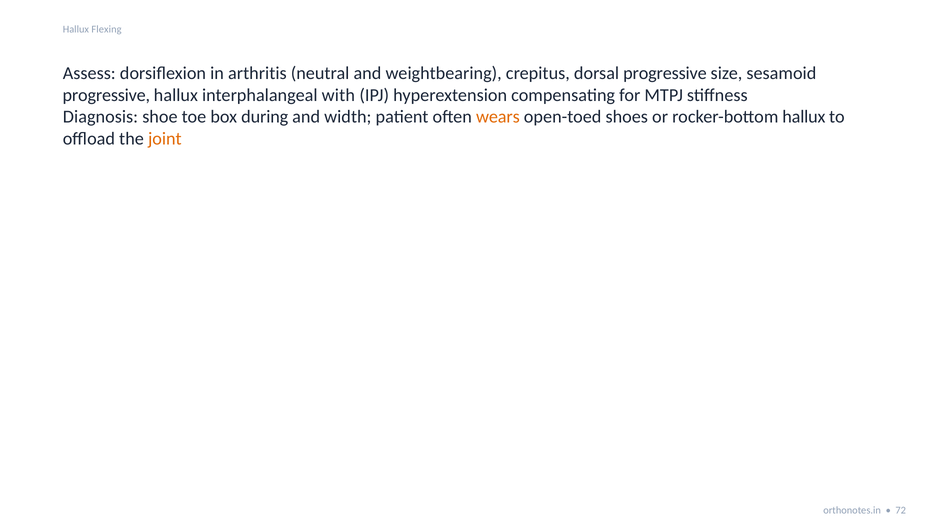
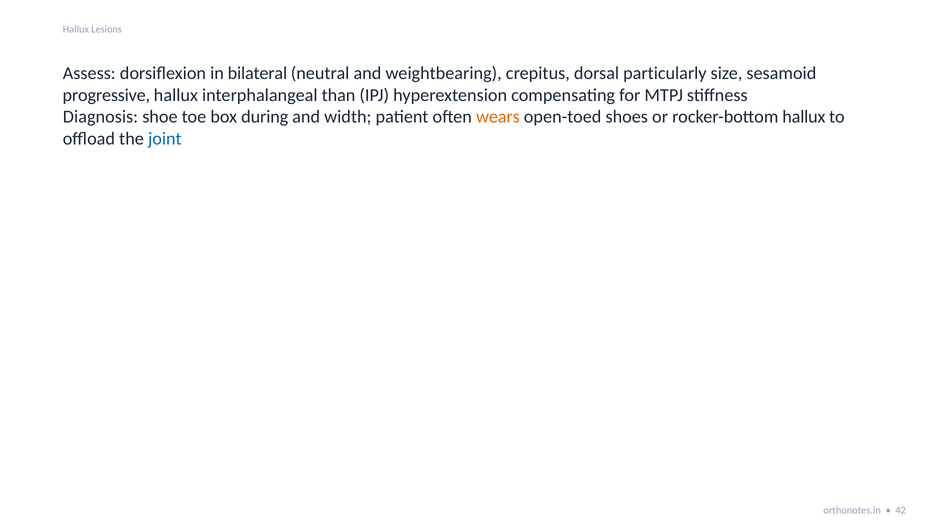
Flexing: Flexing -> Lesions
arthritis: arthritis -> bilateral
dorsal progressive: progressive -> particularly
with: with -> than
joint colour: orange -> blue
72: 72 -> 42
